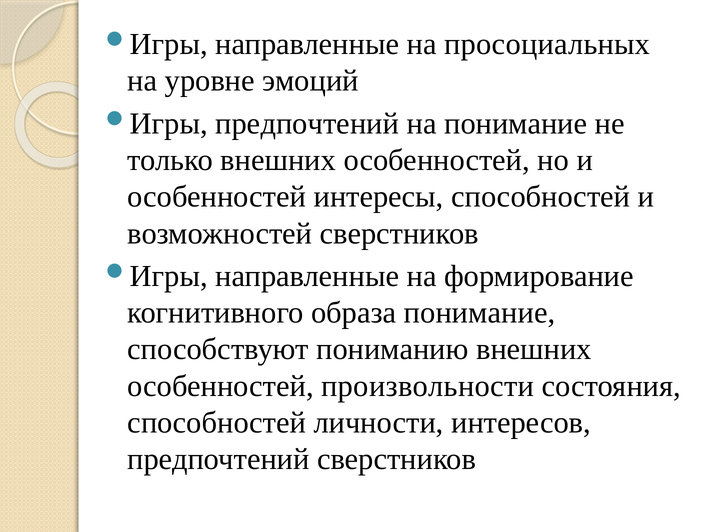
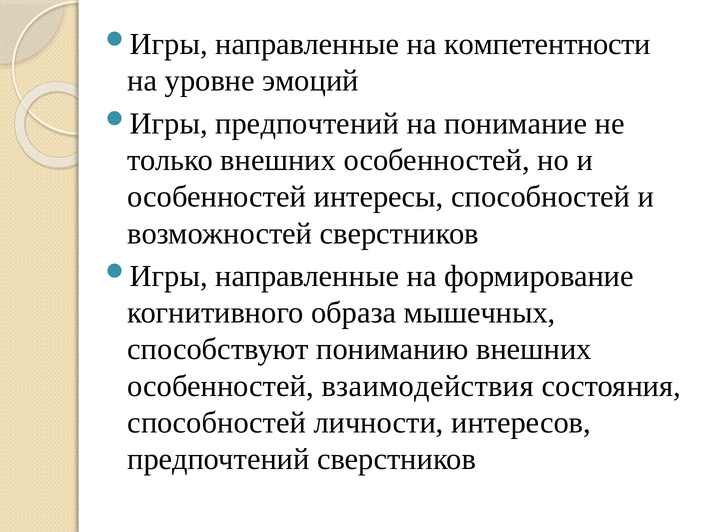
просоциальных: просоциальных -> компетентности
образа понимание: понимание -> мышечных
произвольности: произвольности -> взаимодействия
